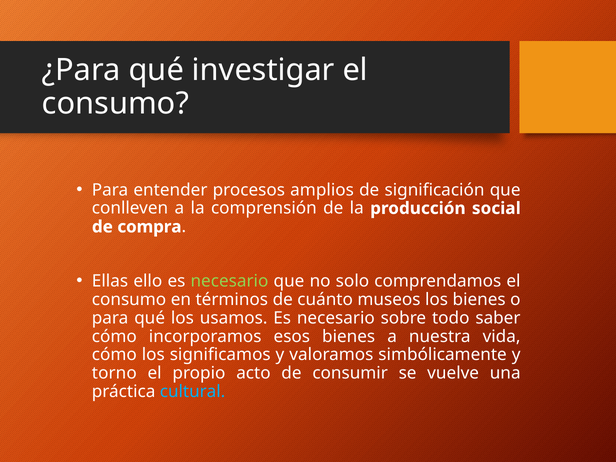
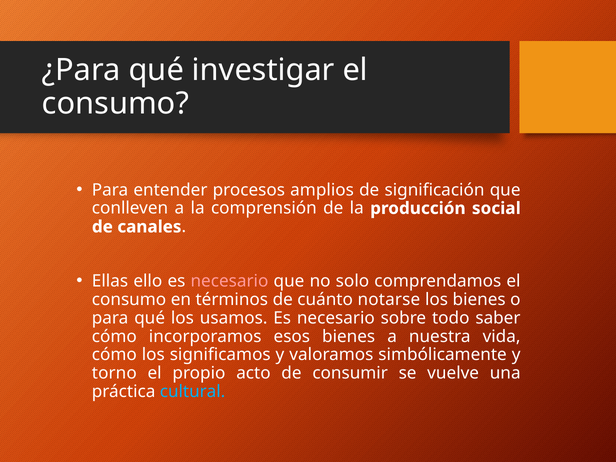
compra: compra -> canales
necesario at (229, 281) colour: light green -> pink
museos: museos -> notarse
